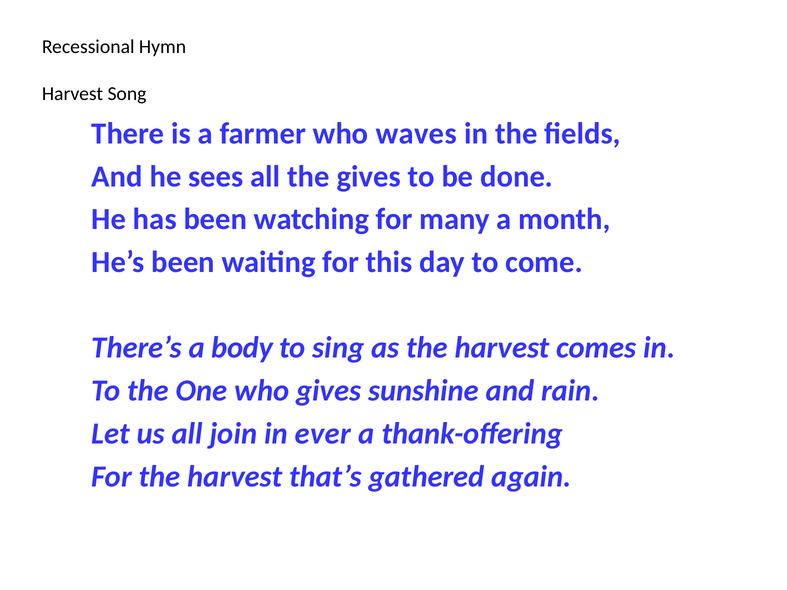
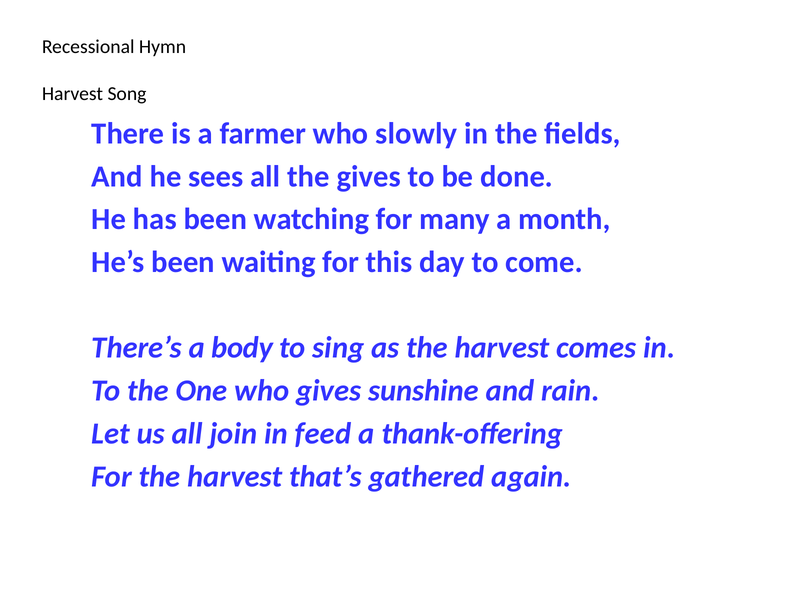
waves: waves -> slowly
ever: ever -> feed
